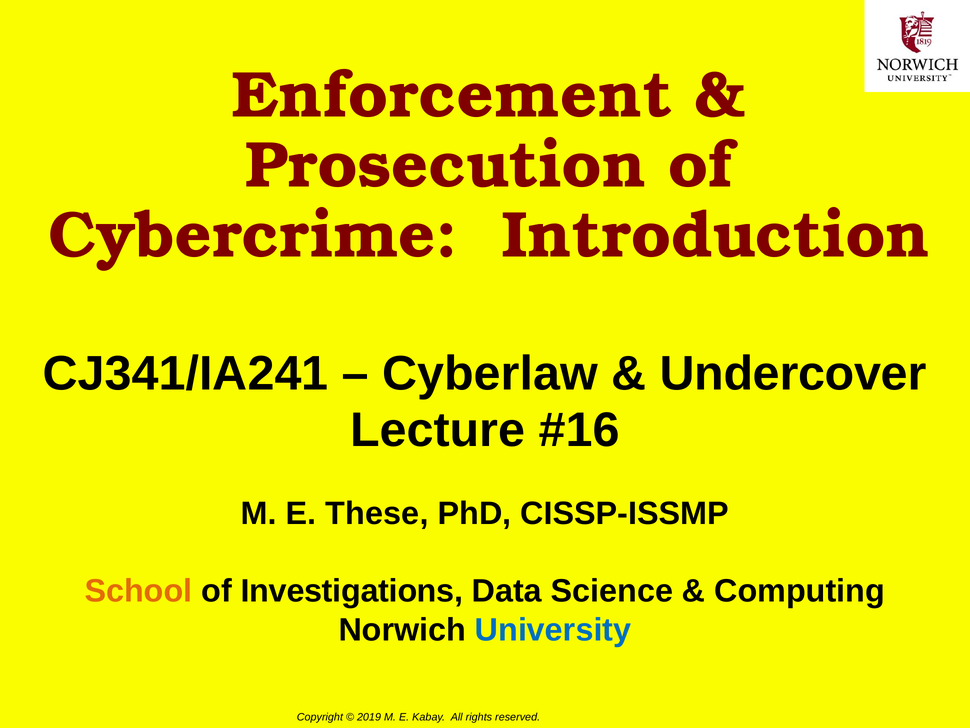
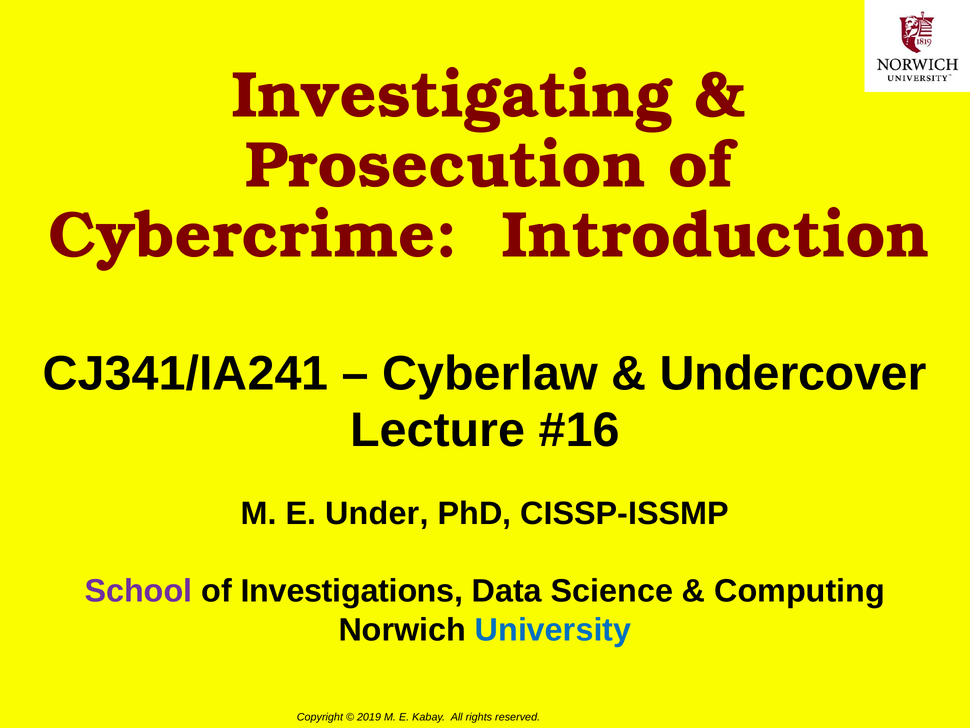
Enforcement: Enforcement -> Investigating
These: These -> Under
School colour: orange -> purple
